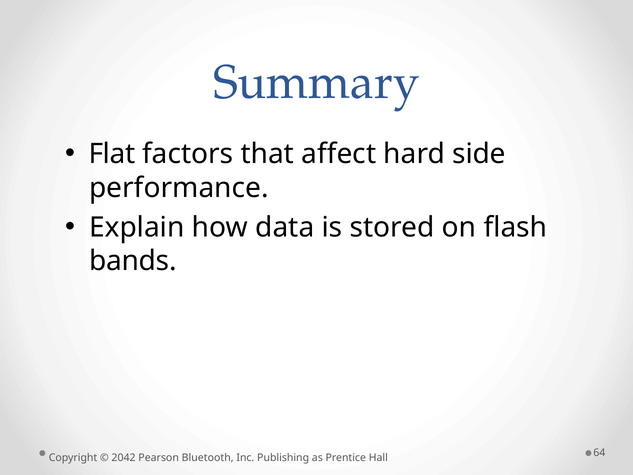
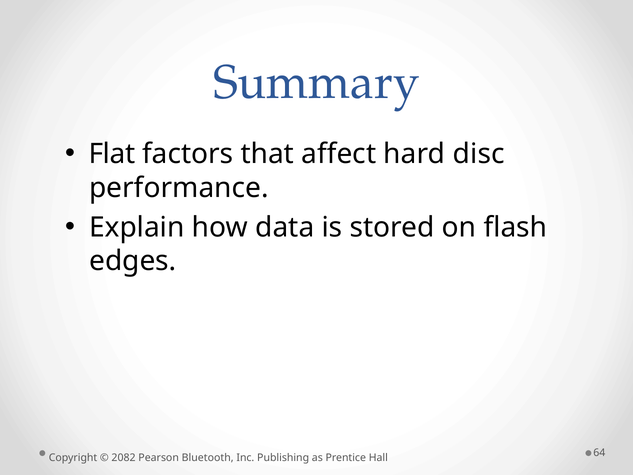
side: side -> disc
bands: bands -> edges
2042: 2042 -> 2082
